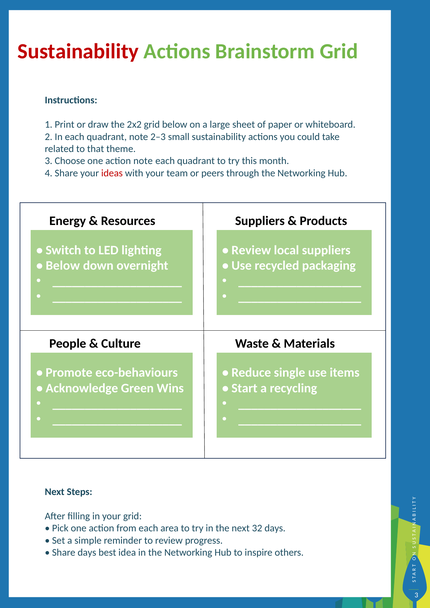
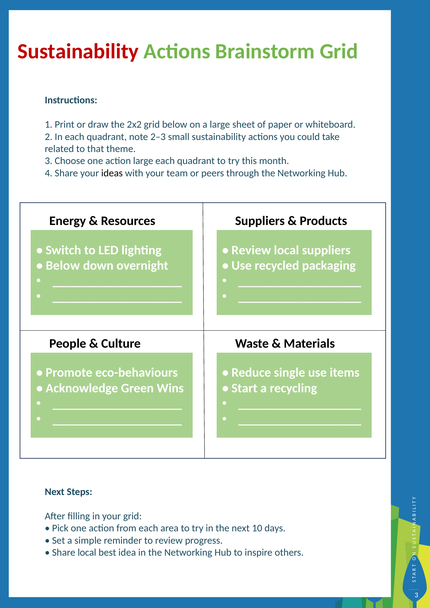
action note: note -> large
ideas colour: red -> black
32: 32 -> 10
Share days: days -> local
